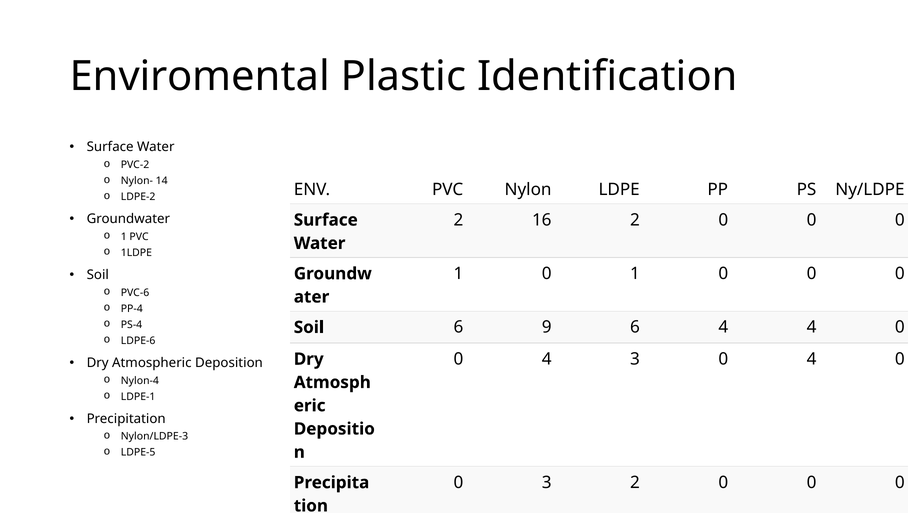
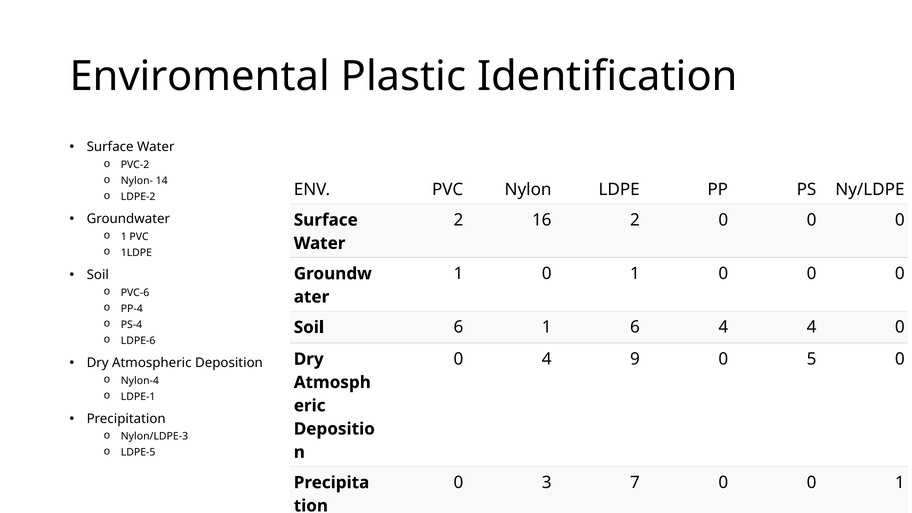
6 9: 9 -> 1
4 3: 3 -> 9
4 at (812, 359): 4 -> 5
3 2: 2 -> 7
0 at (900, 483): 0 -> 1
